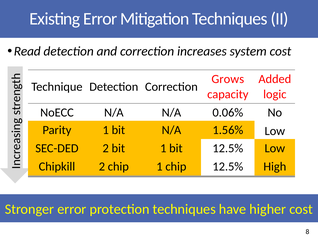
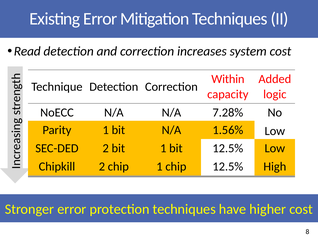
Grows: Grows -> Within
0.06%: 0.06% -> 7.28%
